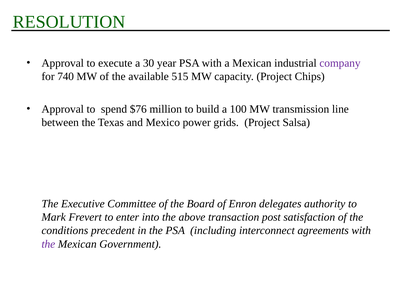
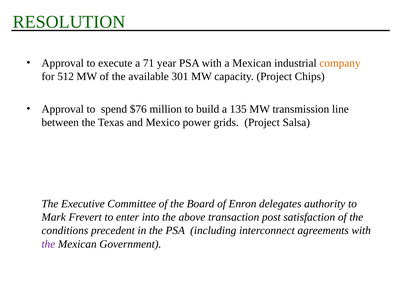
30: 30 -> 71
company colour: purple -> orange
740: 740 -> 512
515: 515 -> 301
100: 100 -> 135
